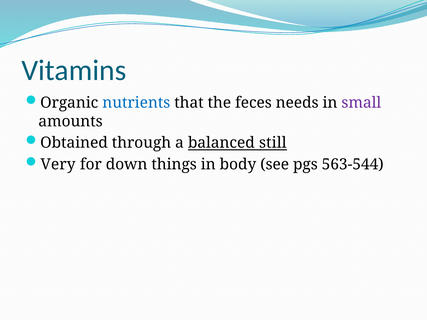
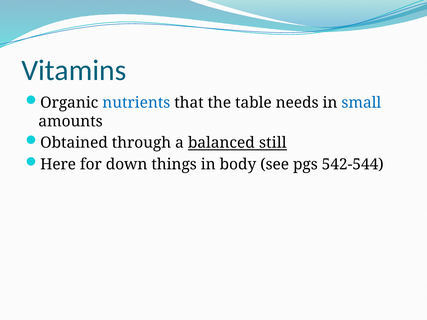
feces: feces -> table
small colour: purple -> blue
Very: Very -> Here
563-544: 563-544 -> 542-544
